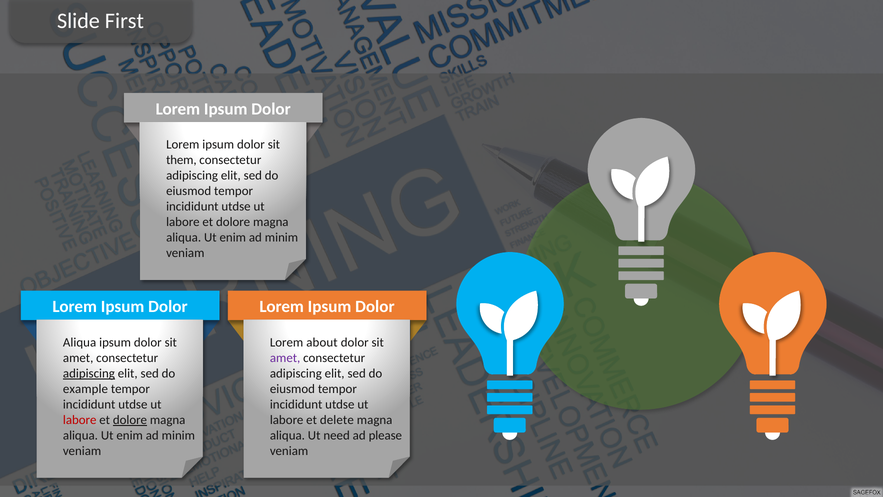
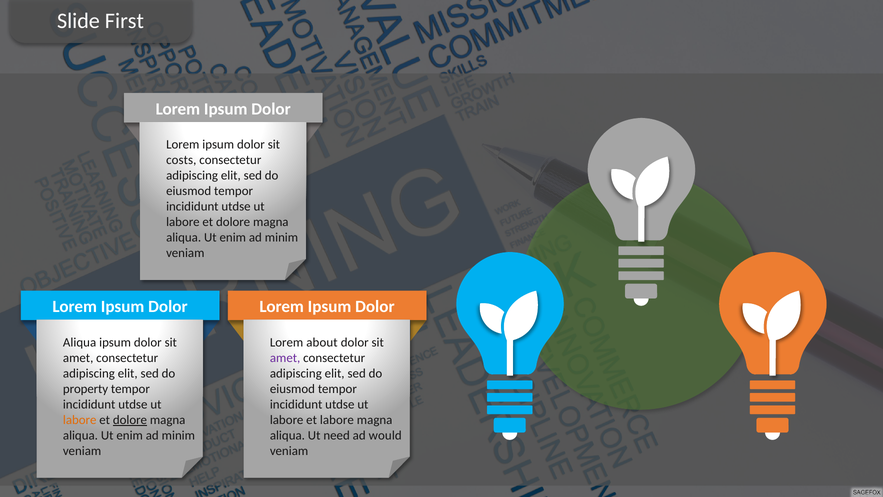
them: them -> costs
adipiscing at (89, 373) underline: present -> none
example: example -> property
labore at (80, 420) colour: red -> orange
et delete: delete -> labore
please: please -> would
